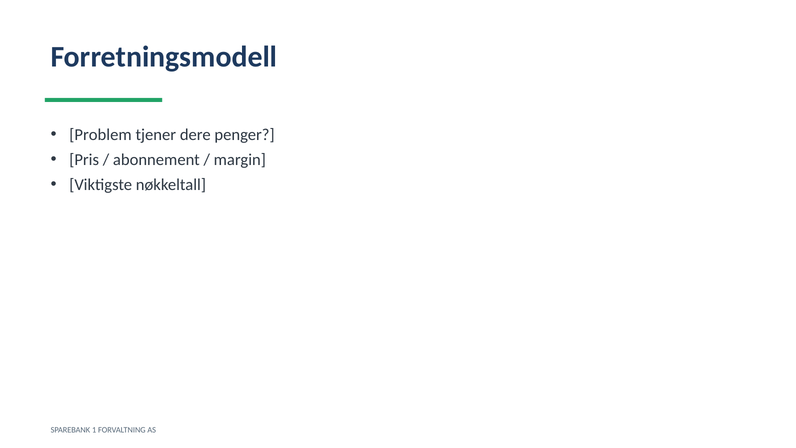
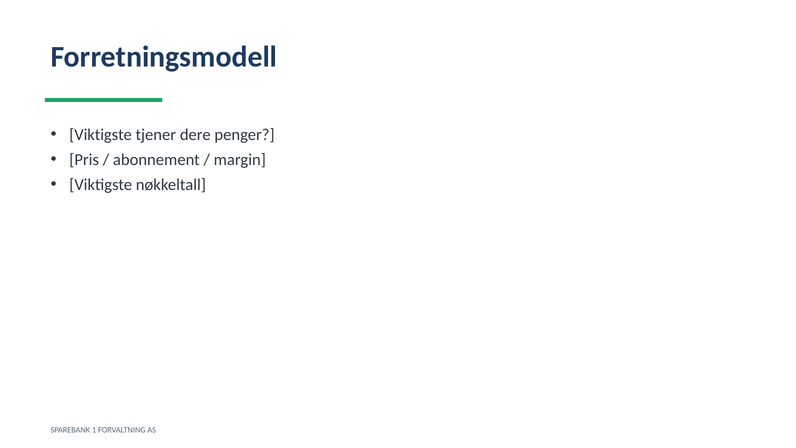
Problem at (101, 135): Problem -> Viktigste
